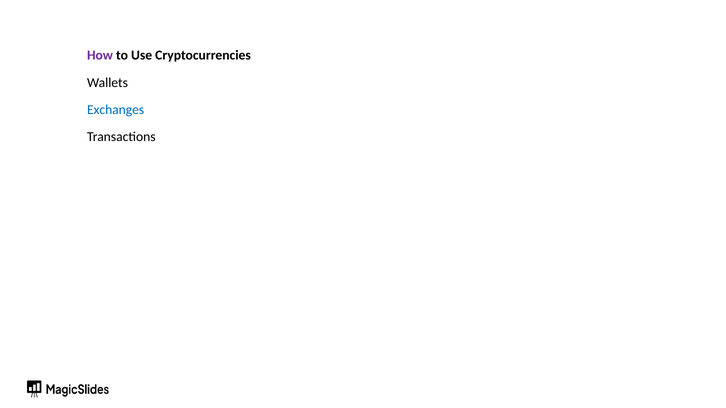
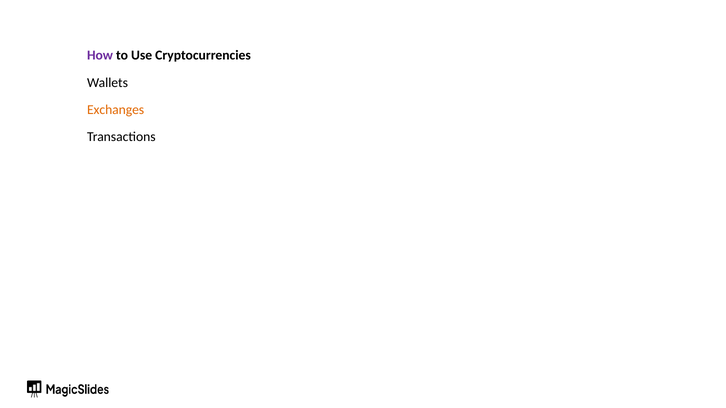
Exchanges colour: blue -> orange
